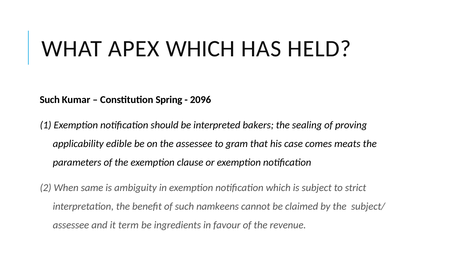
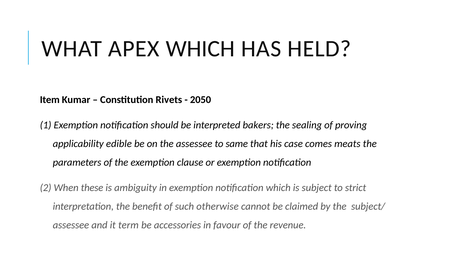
Such at (50, 100): Such -> Item
Spring: Spring -> Rivets
2096: 2096 -> 2050
gram: gram -> same
same: same -> these
namkeens: namkeens -> otherwise
ingredients: ingredients -> accessories
